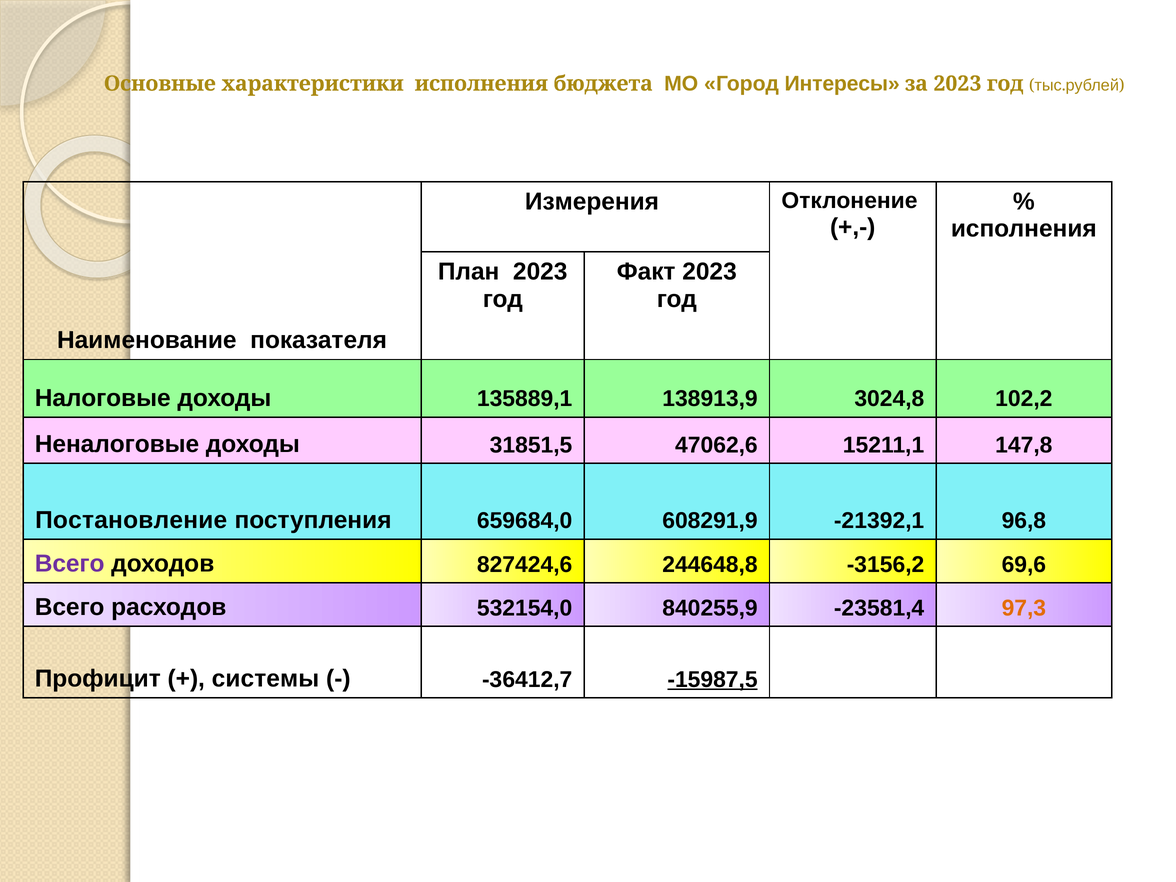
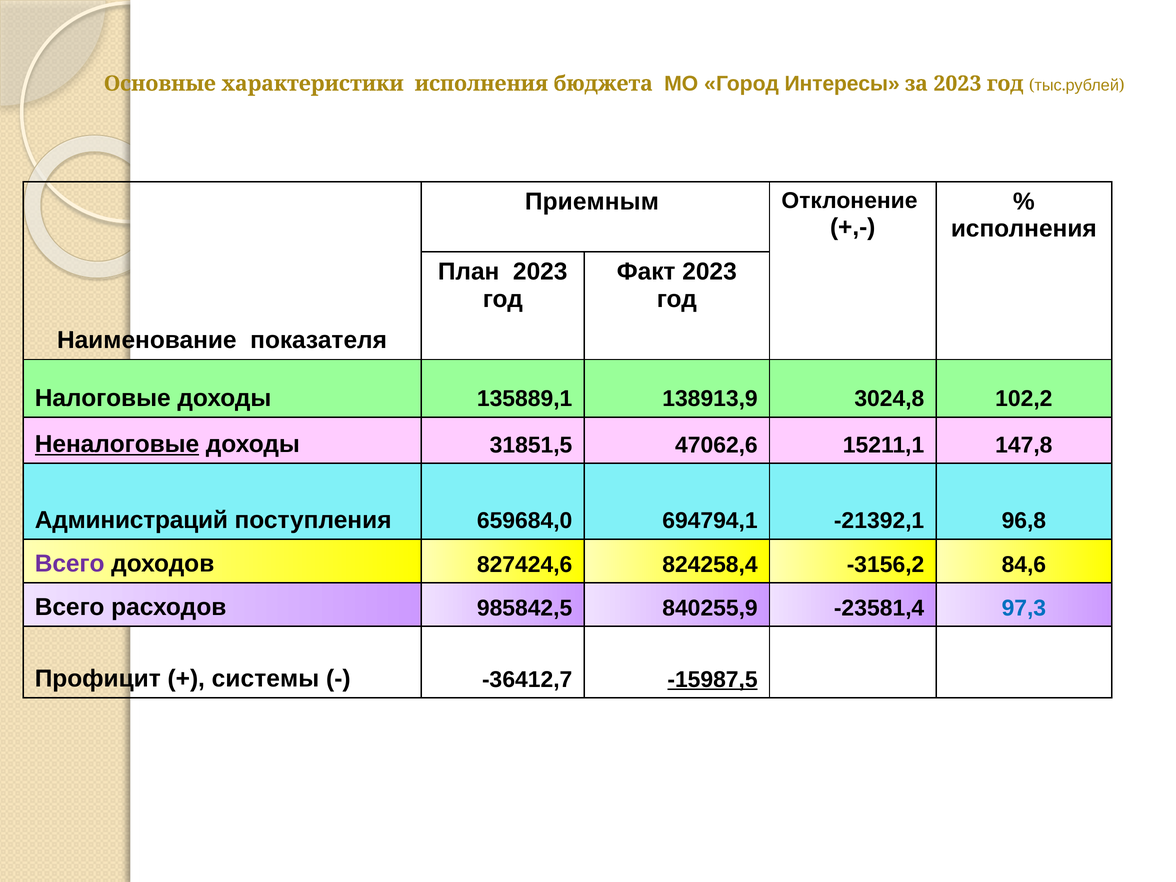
Измерения: Измерения -> Приемным
Неналоговые underline: none -> present
Постановление: Постановление -> Администраций
608291,9: 608291,9 -> 694794,1
244648,8: 244648,8 -> 824258,4
69,6: 69,6 -> 84,6
532154,0: 532154,0 -> 985842,5
97,3 colour: orange -> blue
